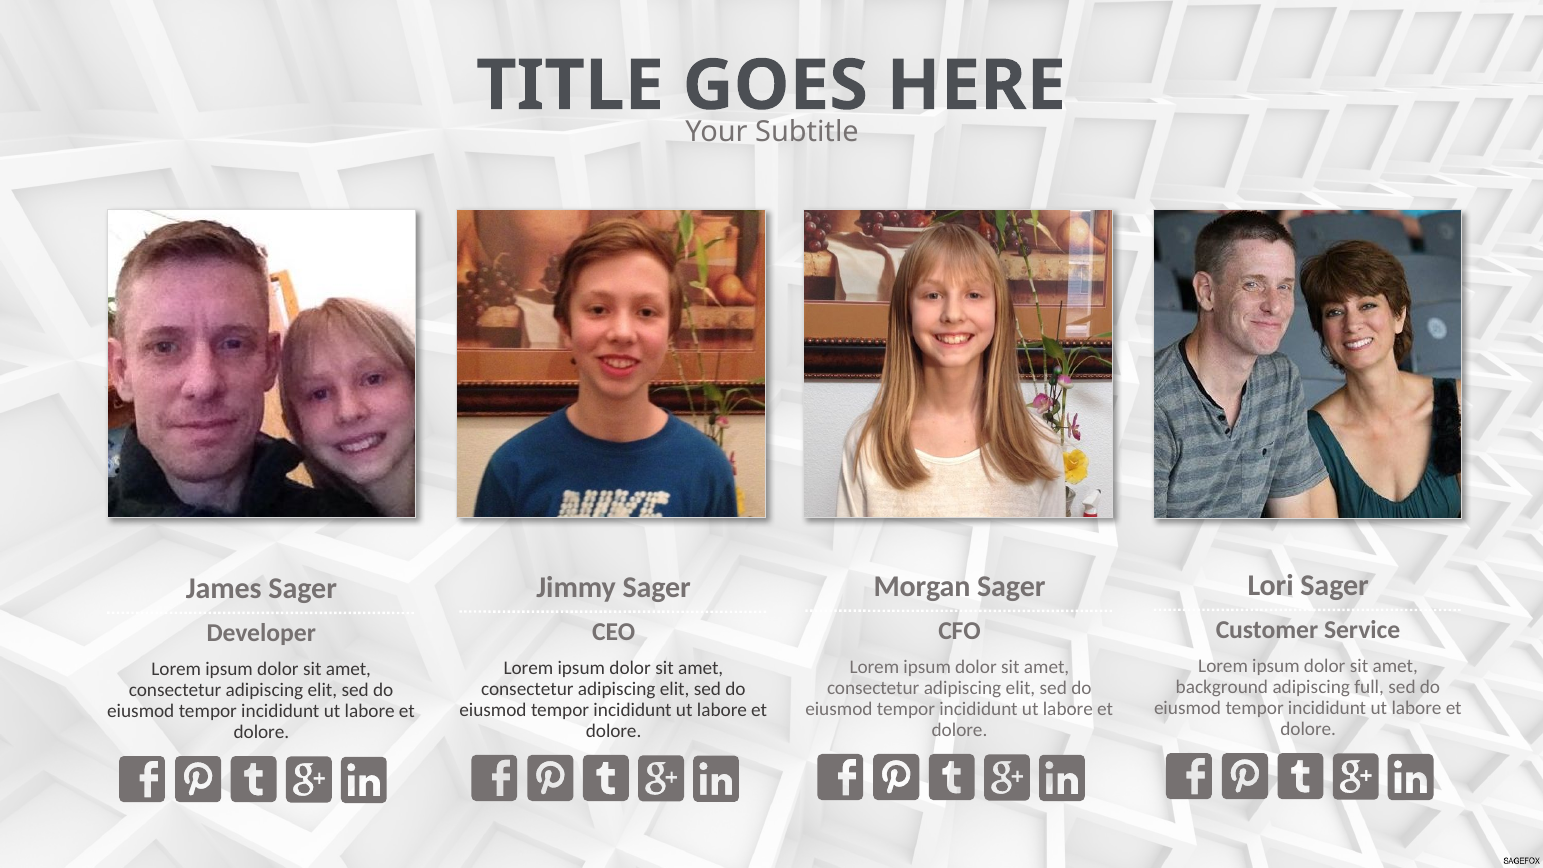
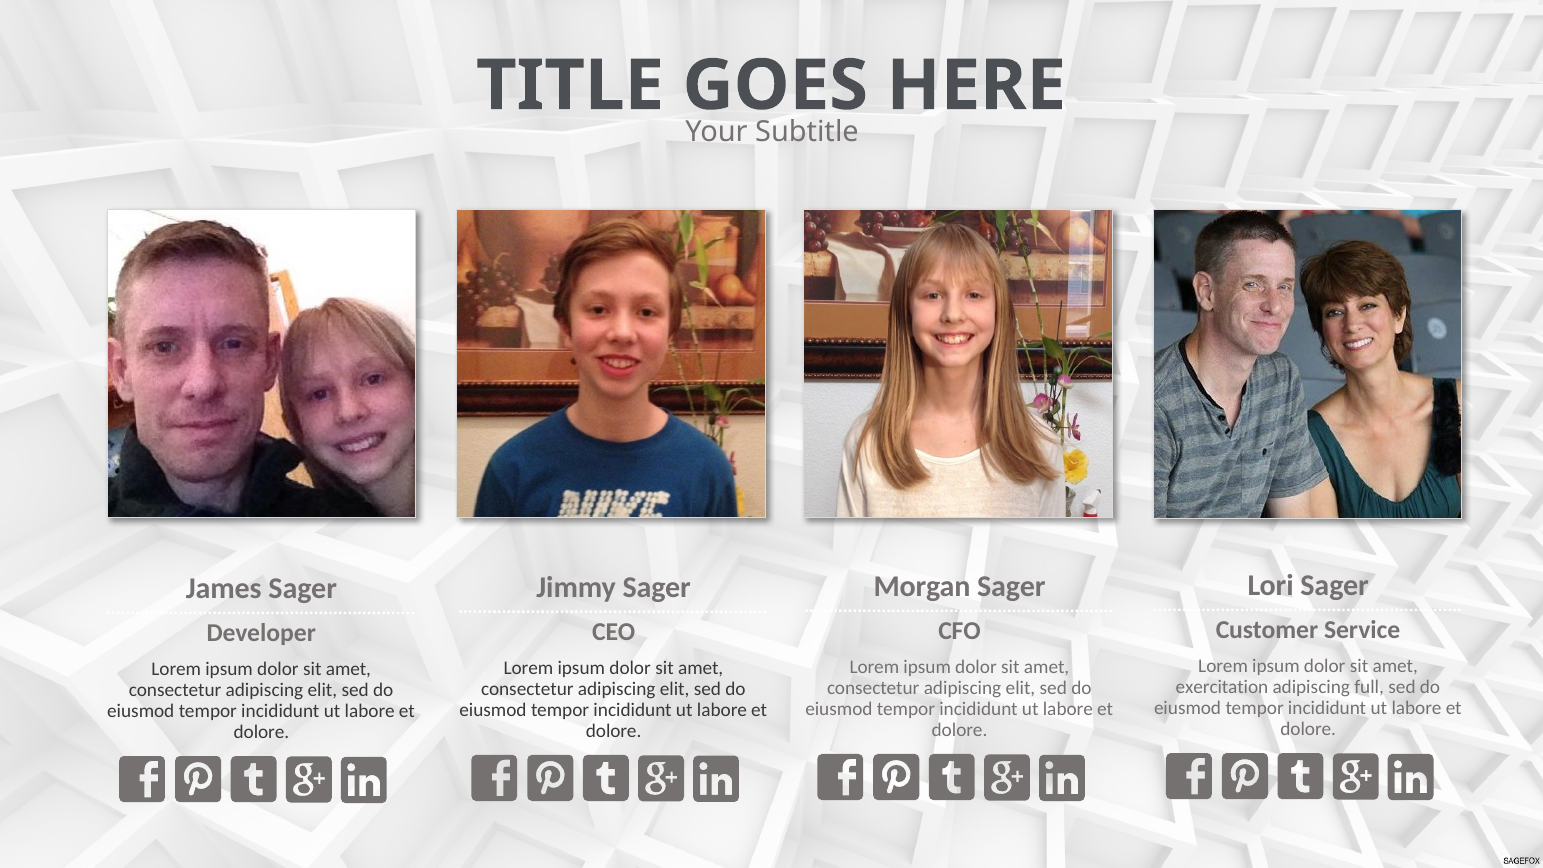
background: background -> exercitation
